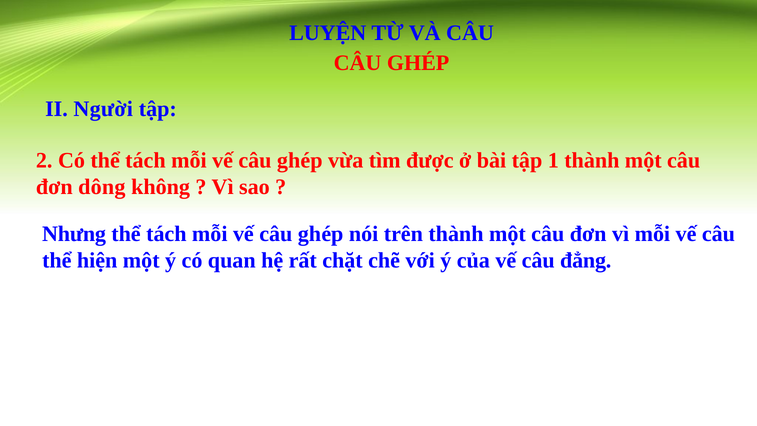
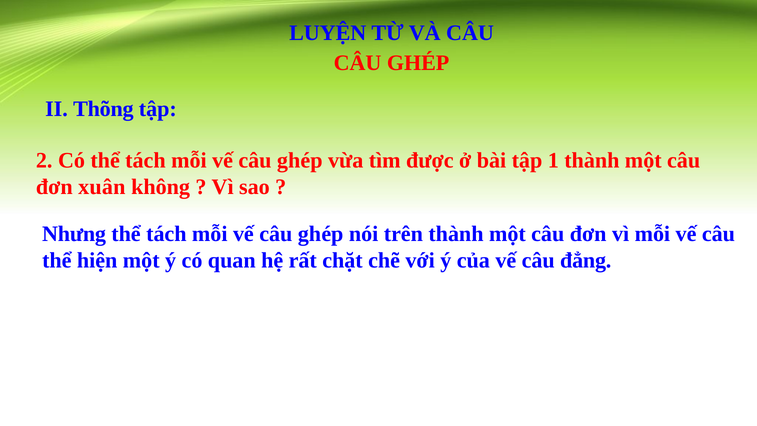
Người: Người -> Thõng
dông: dông -> xuân
